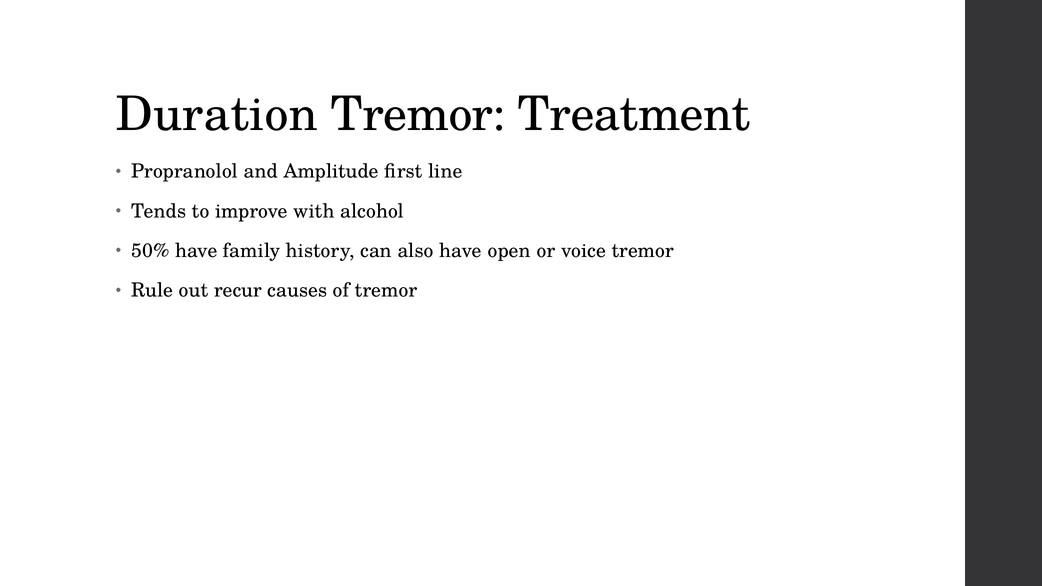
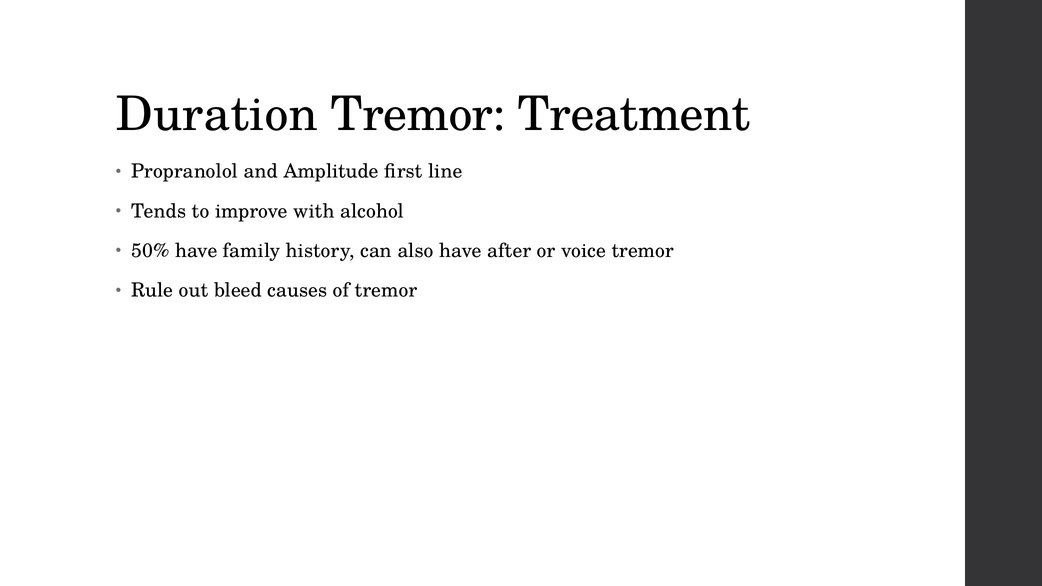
open: open -> after
recur: recur -> bleed
